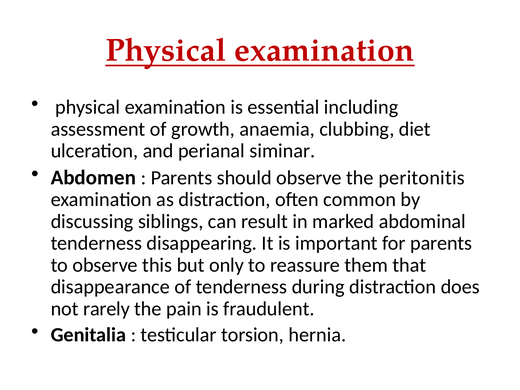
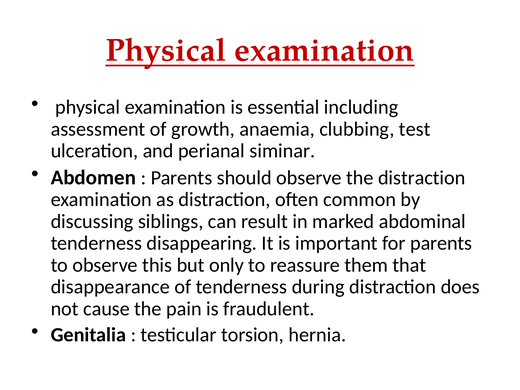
diet: diet -> test
the peritonitis: peritonitis -> distraction
rarely: rarely -> cause
